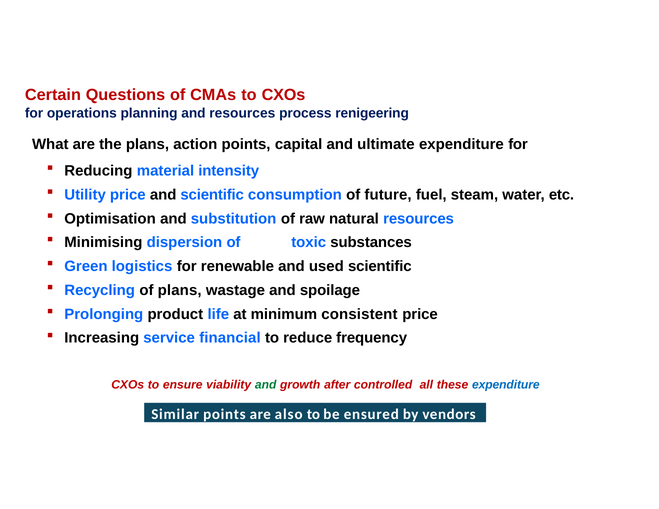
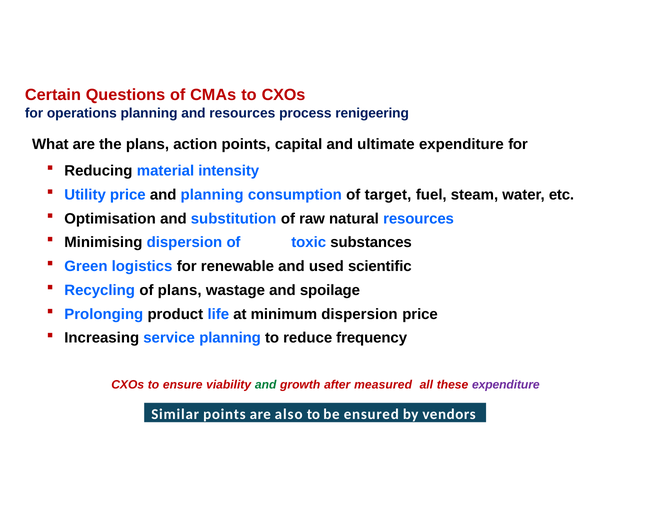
and scientific: scientific -> planning
future: future -> target
minimum consistent: consistent -> dispersion
service financial: financial -> planning
controlled: controlled -> measured
expenditure at (506, 385) colour: blue -> purple
